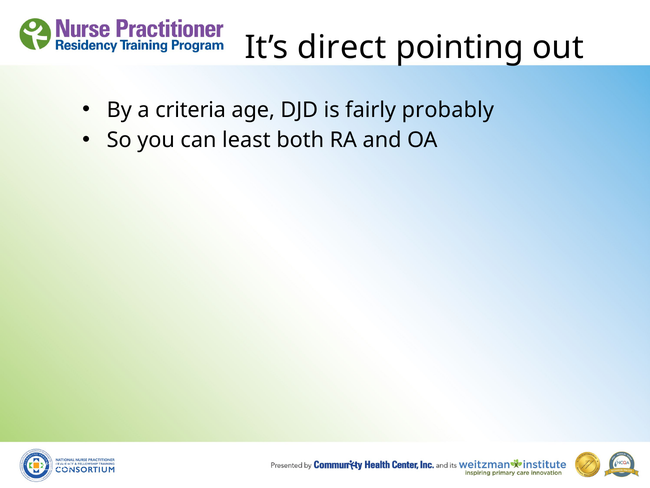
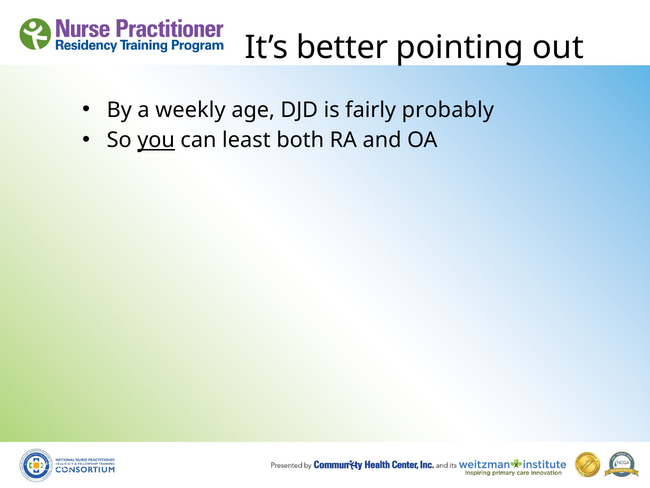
direct: direct -> better
criteria: criteria -> weekly
you underline: none -> present
